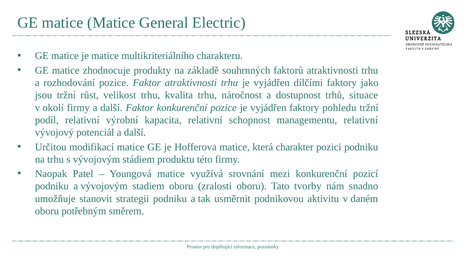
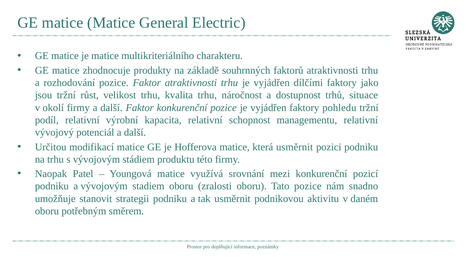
která charakter: charakter -> usměrnit
Tato tvorby: tvorby -> pozice
